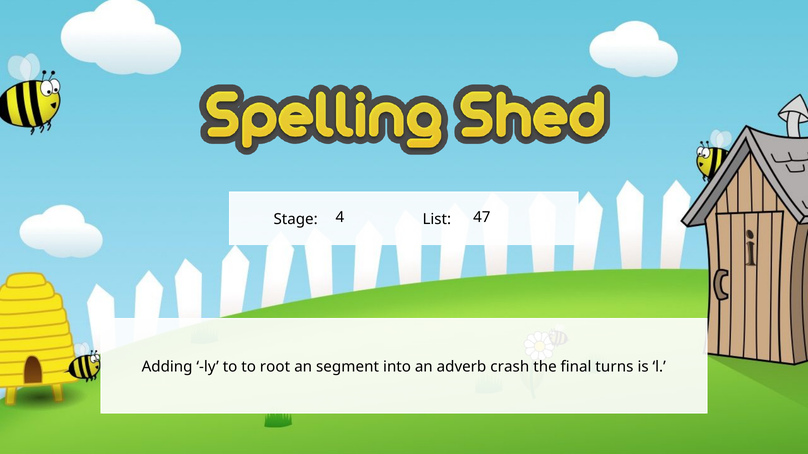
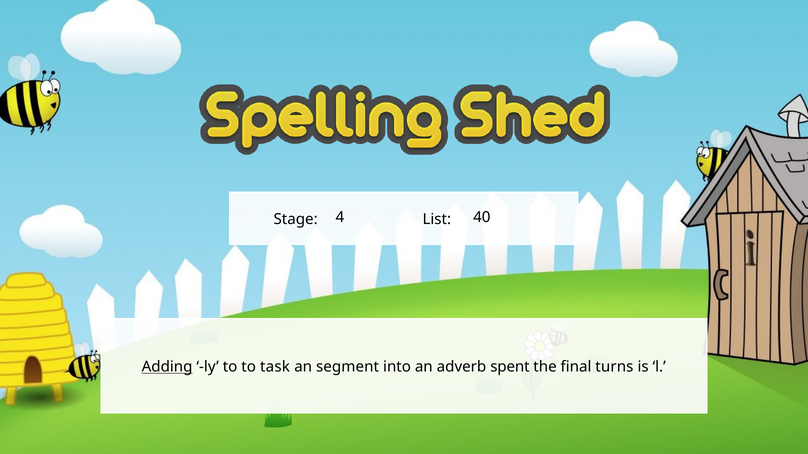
47: 47 -> 40
Adding underline: none -> present
root: root -> task
crash: crash -> spent
